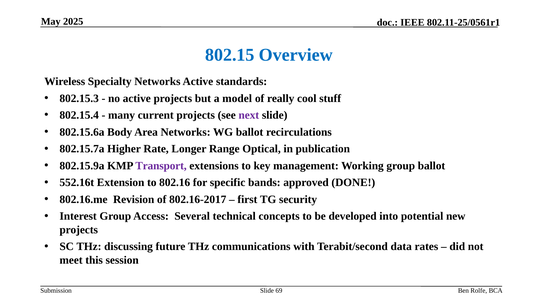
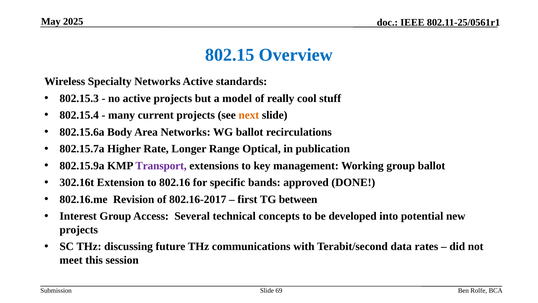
next colour: purple -> orange
552.16t: 552.16t -> 302.16t
security: security -> between
